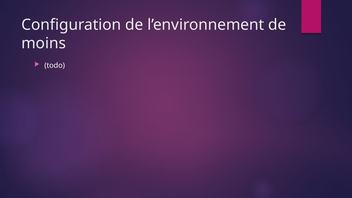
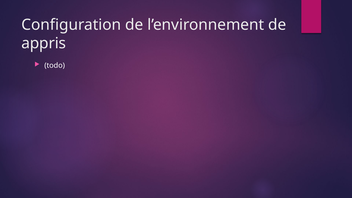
moins: moins -> appris
